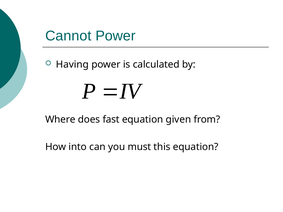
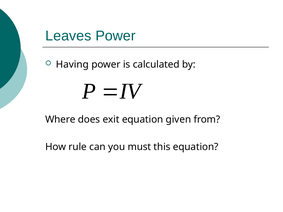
Cannot: Cannot -> Leaves
fast: fast -> exit
into: into -> rule
